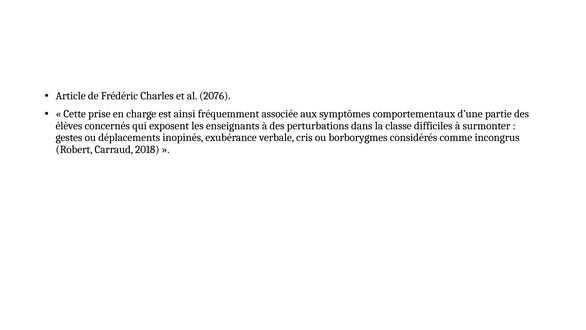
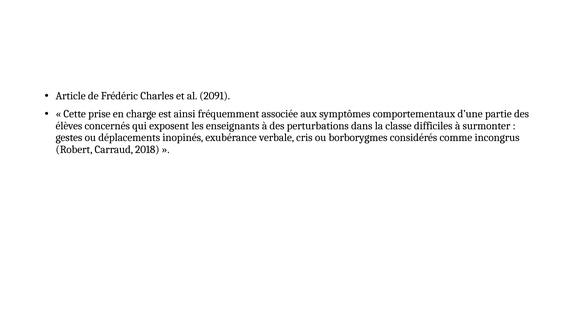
2076: 2076 -> 2091
